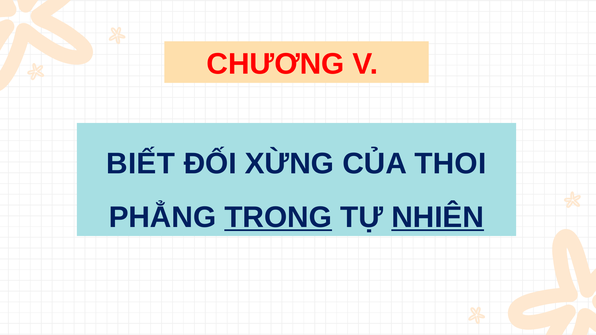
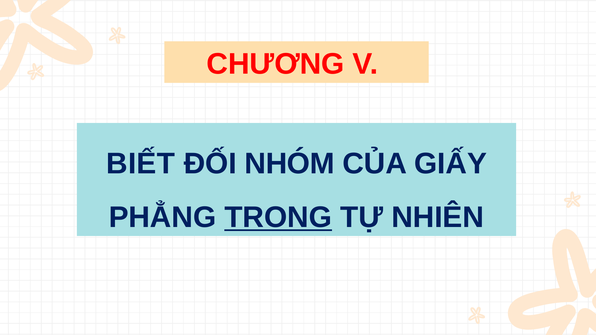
XỪNG: XỪNG -> NHÓM
THOI: THOI -> GIẤY
NHIÊN underline: present -> none
